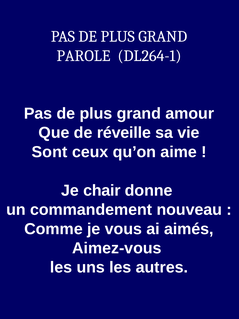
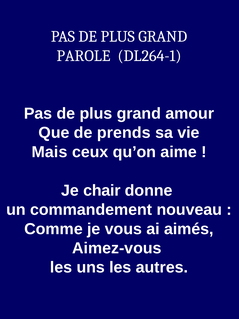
réveille: réveille -> prends
Sont: Sont -> Mais
